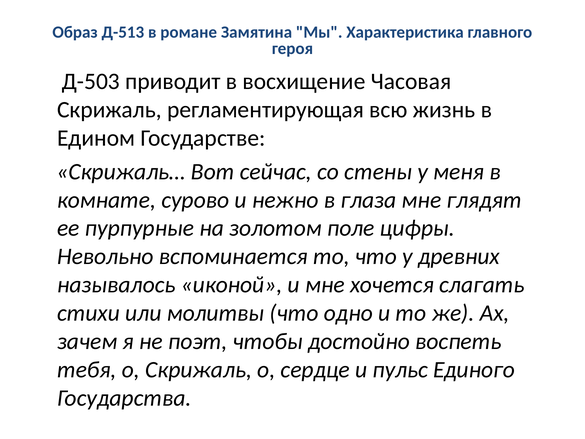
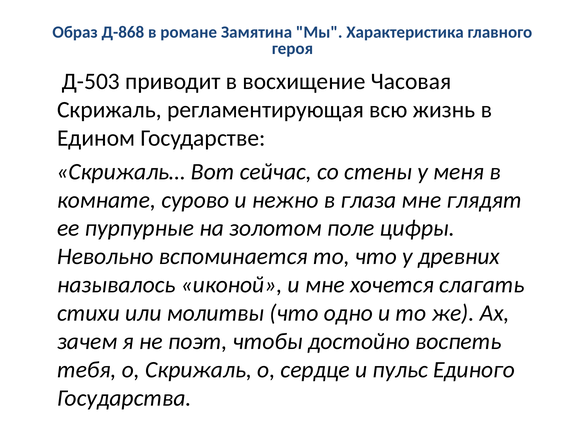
Д-513: Д-513 -> Д-868
